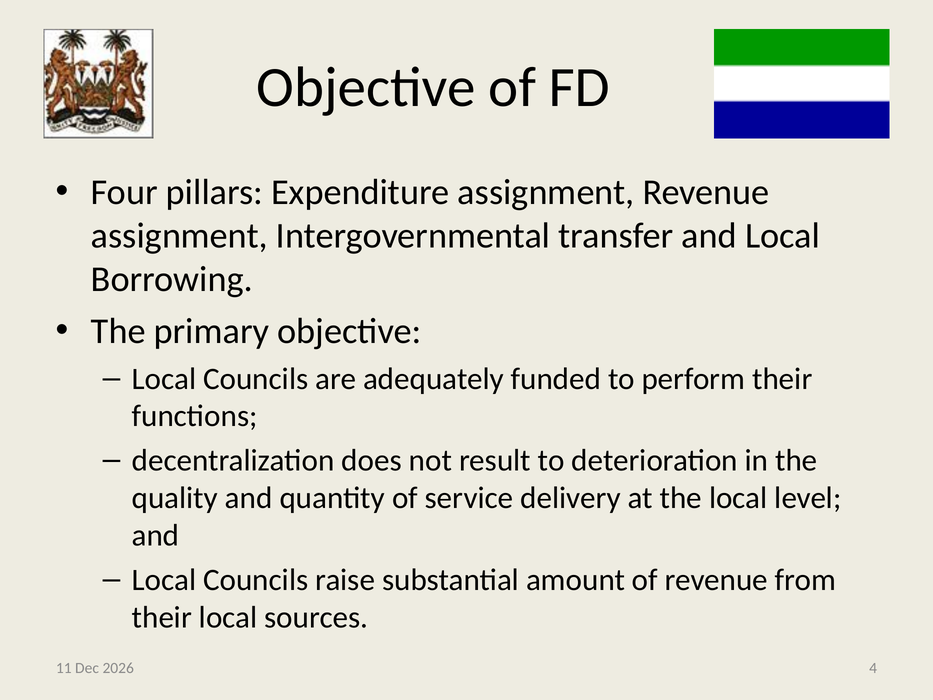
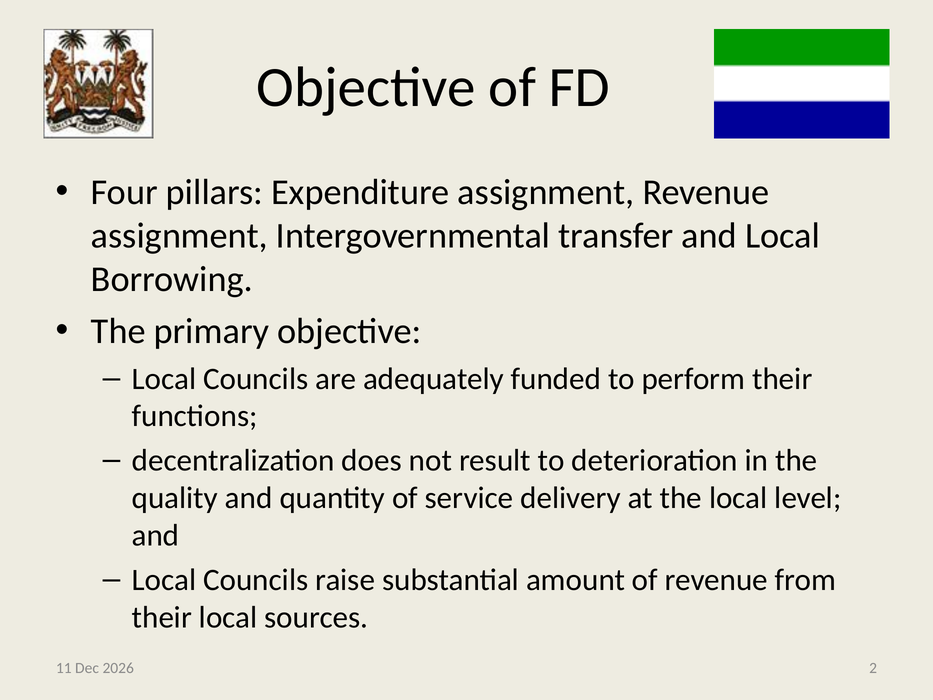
4: 4 -> 2
